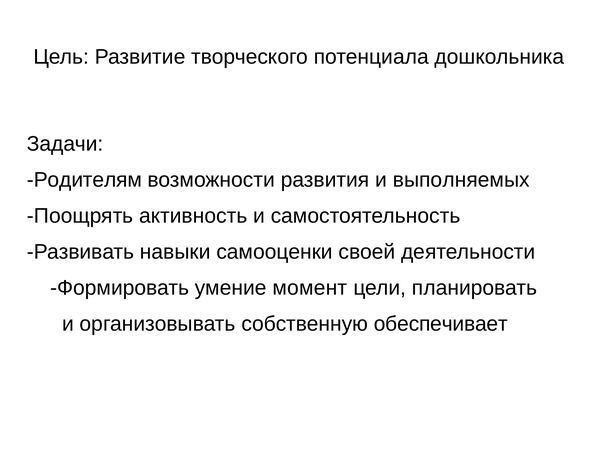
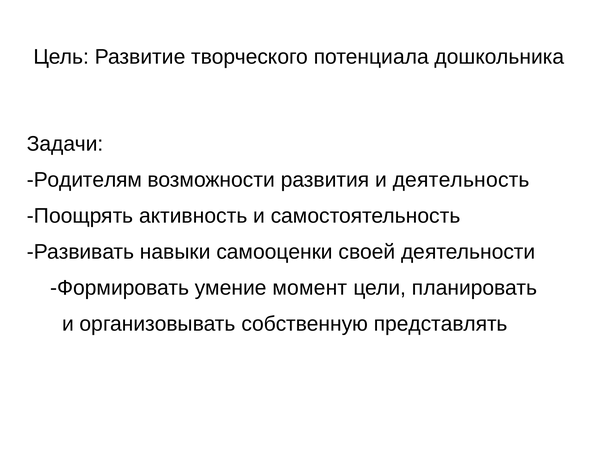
выполняемых: выполняемых -> деятельность
обеспечивает: обеспечивает -> представлять
